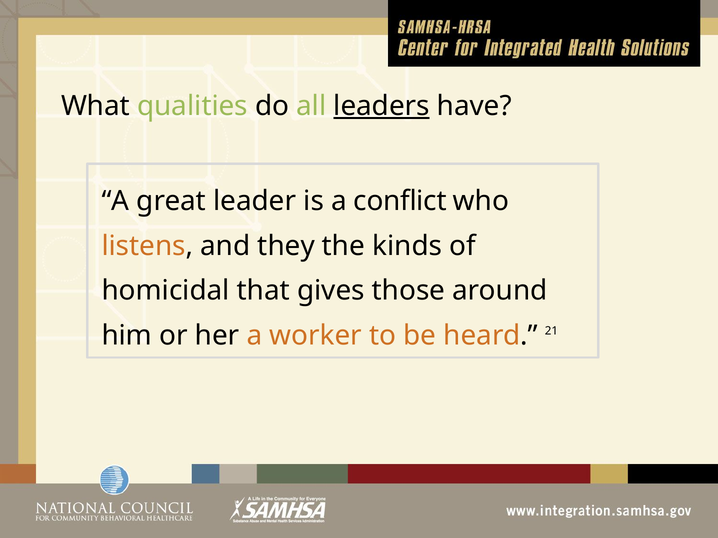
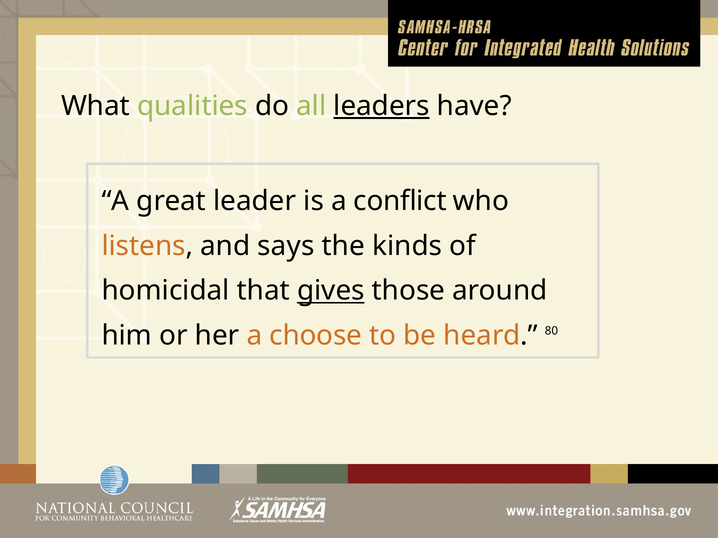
they: they -> says
gives underline: none -> present
worker: worker -> choose
21: 21 -> 80
